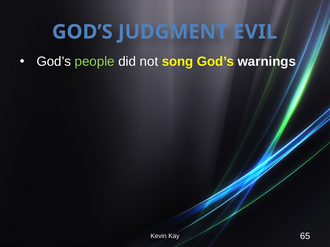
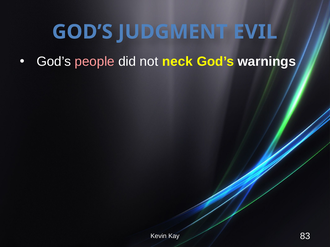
people colour: light green -> pink
song: song -> neck
65: 65 -> 83
